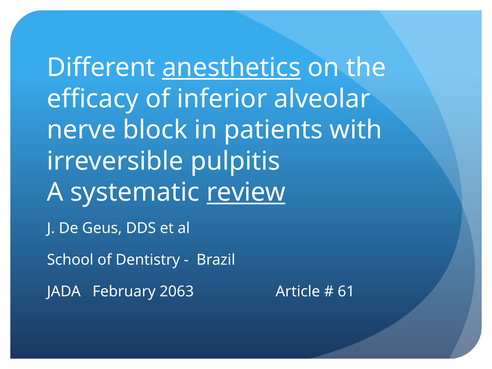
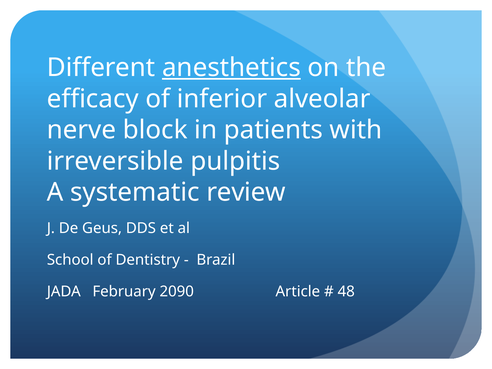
review underline: present -> none
2063: 2063 -> 2090
61: 61 -> 48
